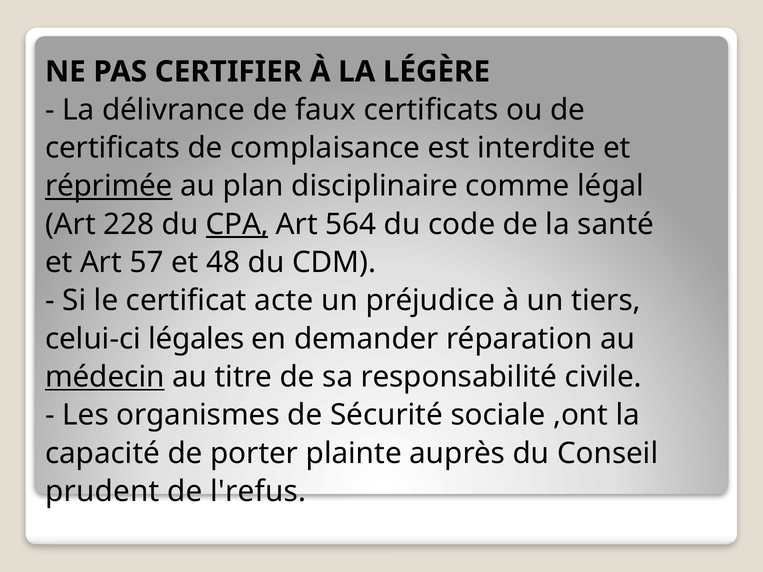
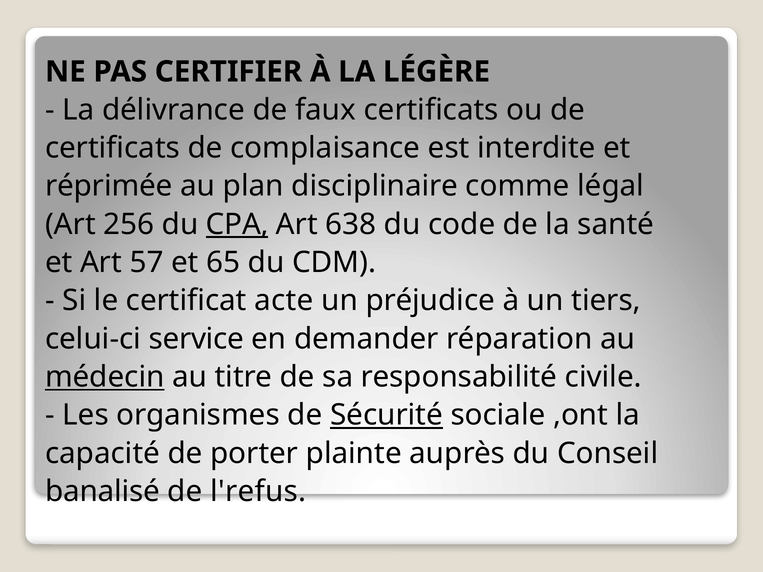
réprimée underline: present -> none
228: 228 -> 256
564: 564 -> 638
48: 48 -> 65
légales: légales -> service
Sécurité underline: none -> present
prudent: prudent -> banalisé
